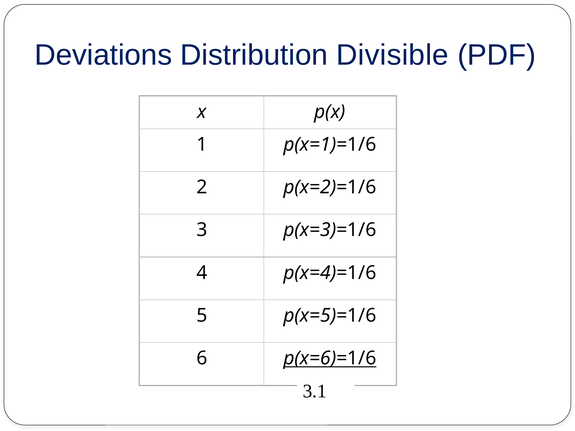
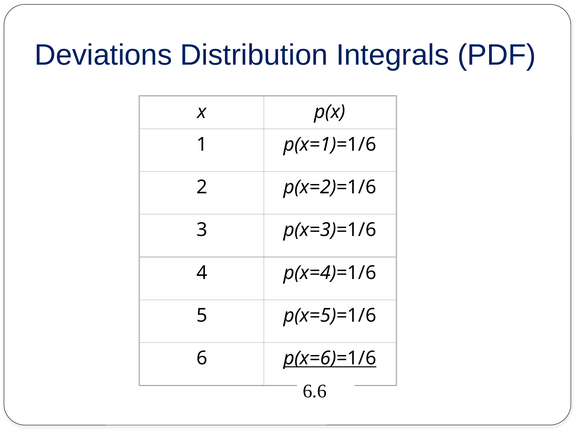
Divisible: Divisible -> Integrals
3.1: 3.1 -> 6.6
